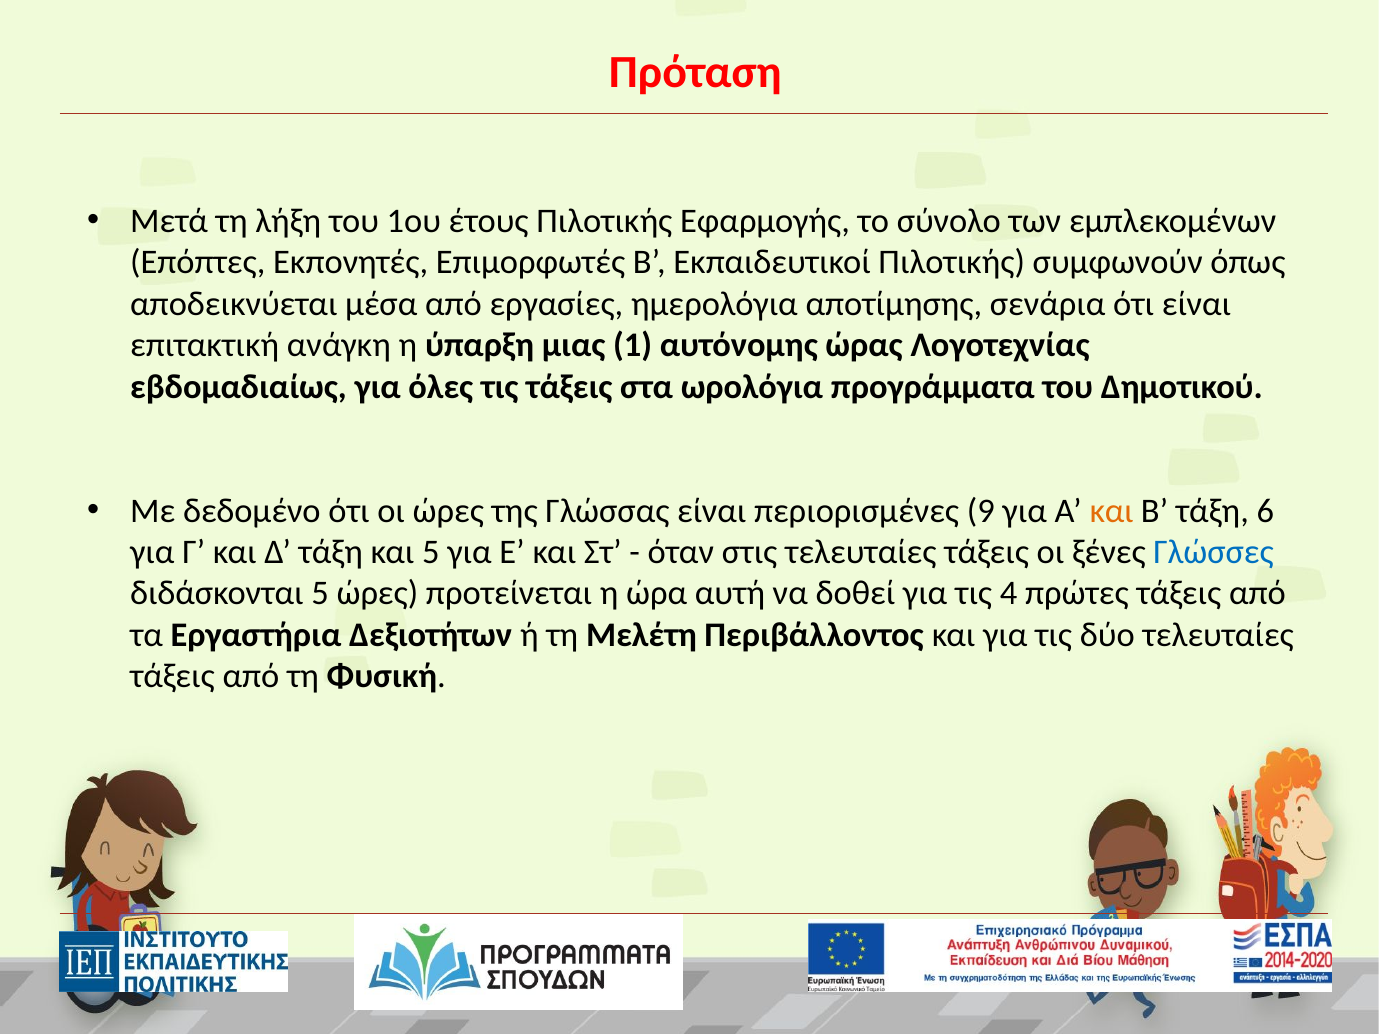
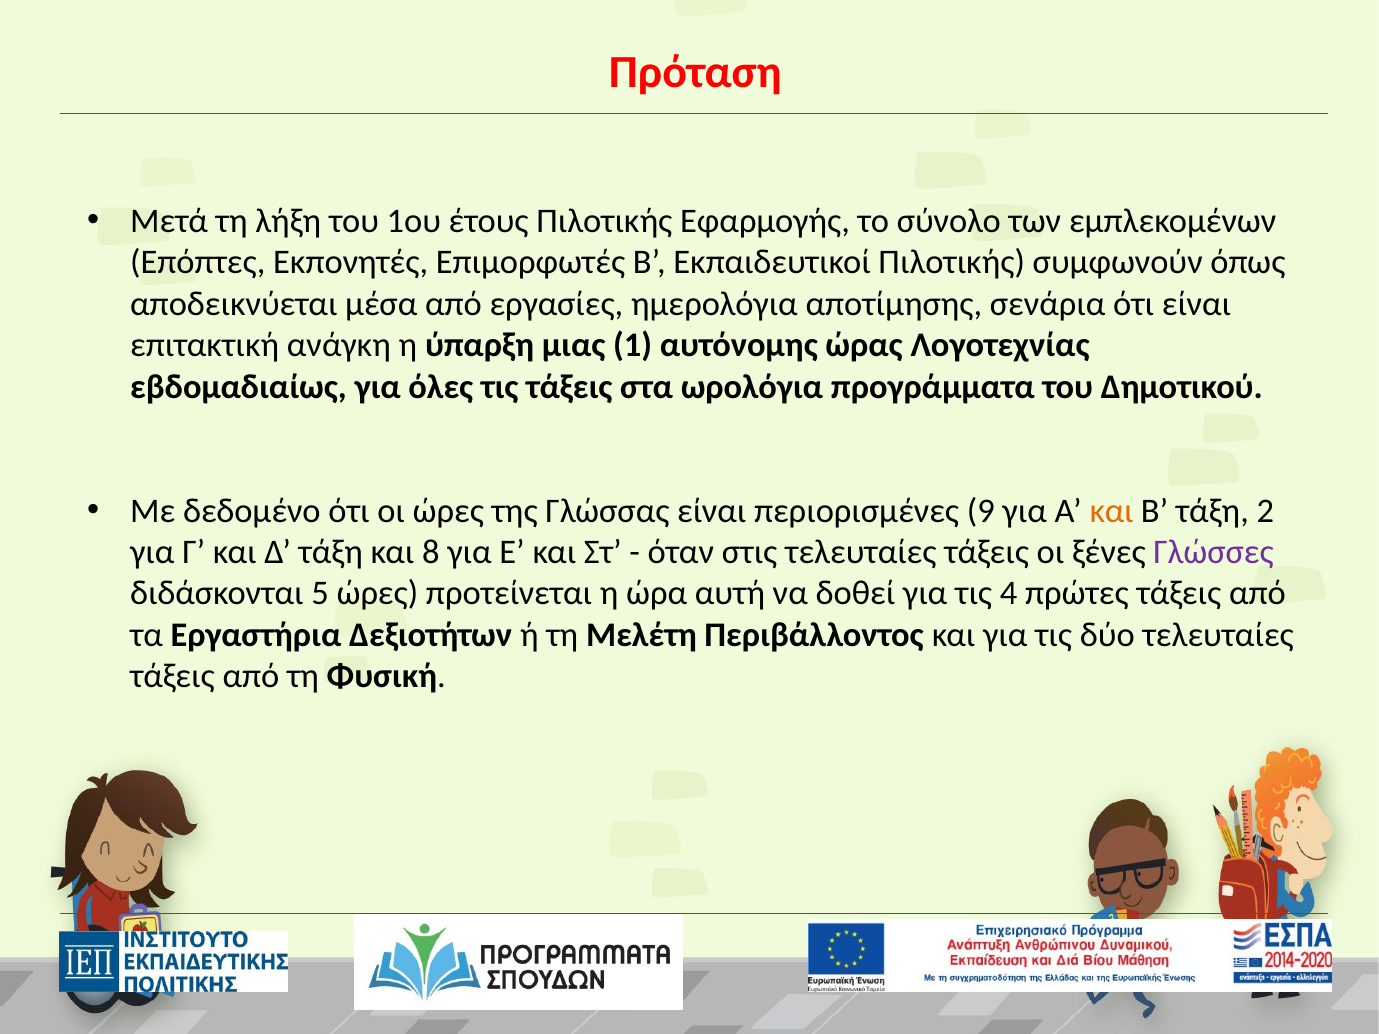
6: 6 -> 2
και 5: 5 -> 8
Γλώσσες colour: blue -> purple
